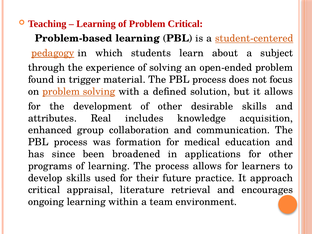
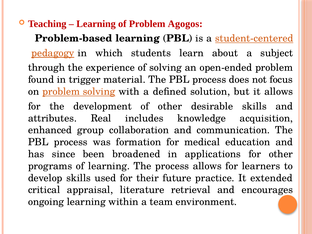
Problem Critical: Critical -> Agogos
approach: approach -> extended
